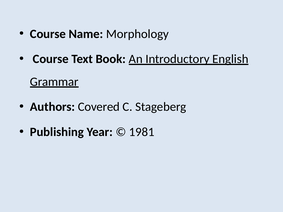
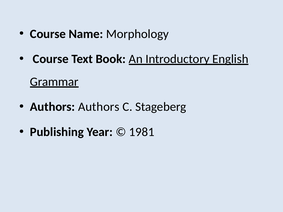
Authors Covered: Covered -> Authors
